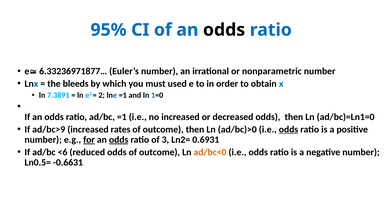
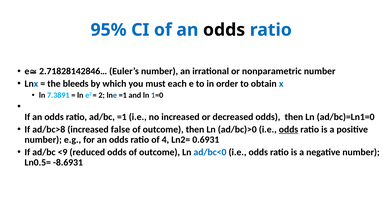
6.33236971877…: 6.33236971877… -> 2.71828142846…
used: used -> each
ad/bc>9: ad/bc>9 -> ad/bc>8
rates: rates -> false
for underline: present -> none
odds at (119, 140) underline: present -> none
3: 3 -> 4
<6: <6 -> <9
ad/bc<0 colour: orange -> blue
-0.6631: -0.6631 -> -8.6931
